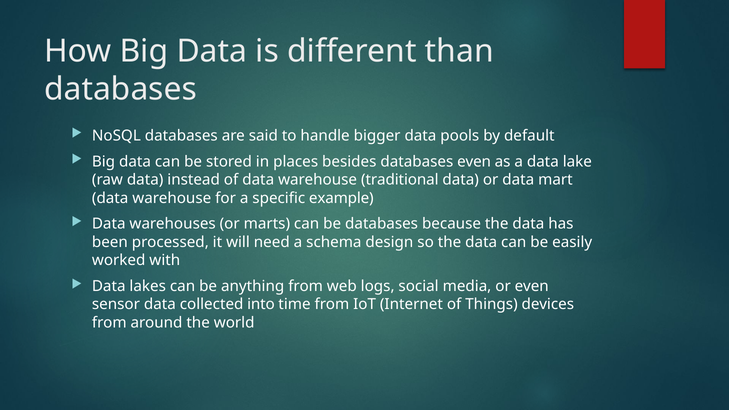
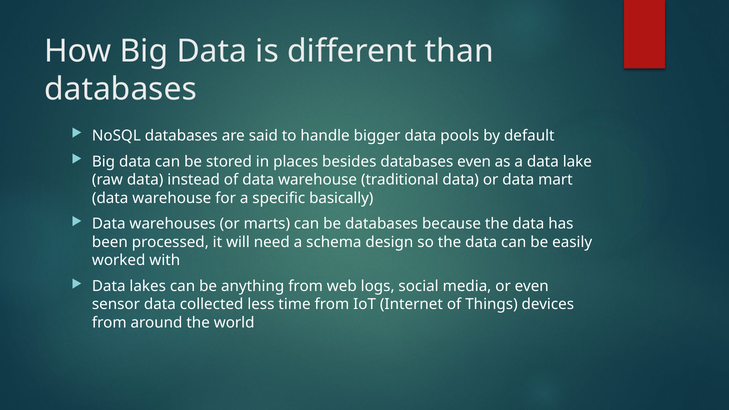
example: example -> basically
into: into -> less
